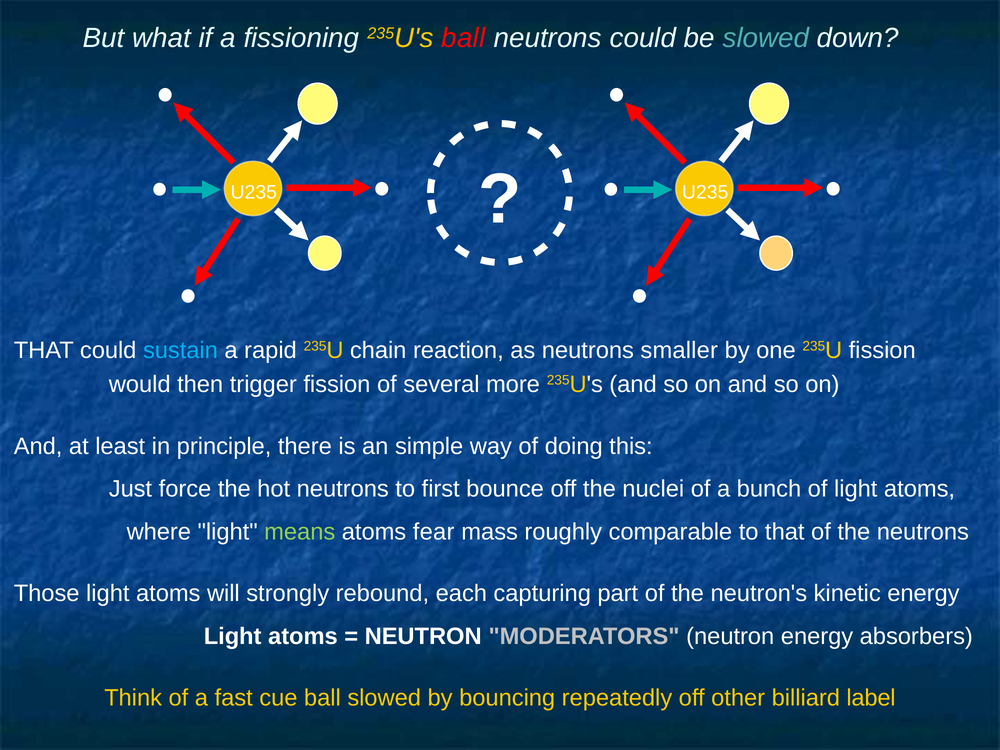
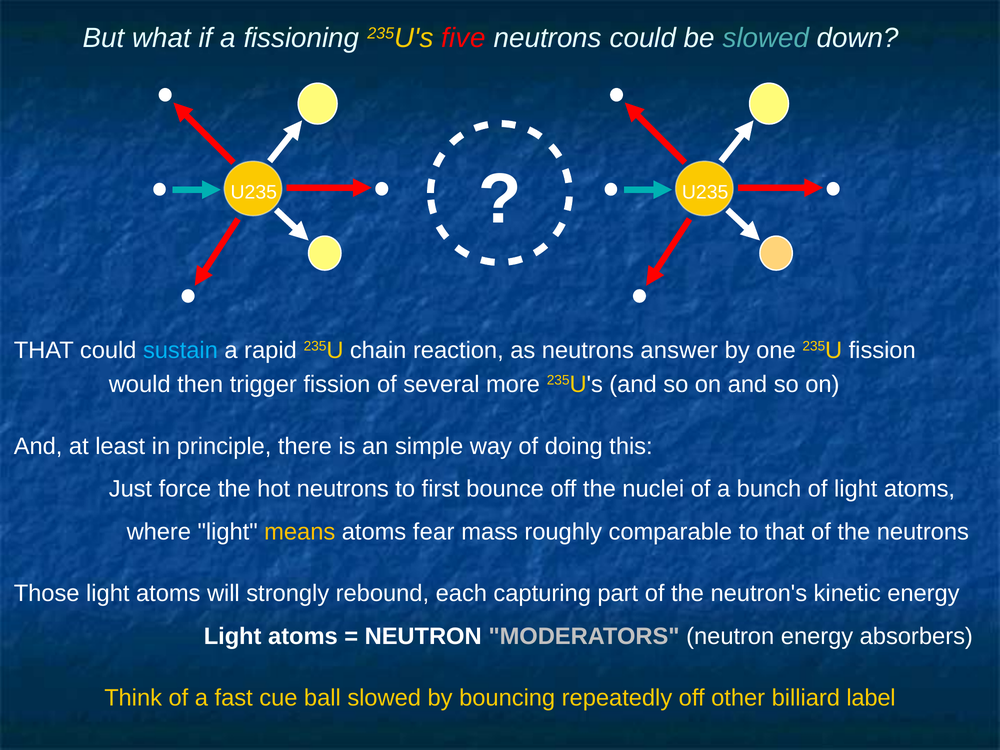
235U's ball: ball -> five
smaller: smaller -> answer
means colour: light green -> yellow
